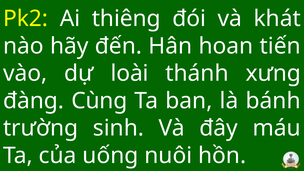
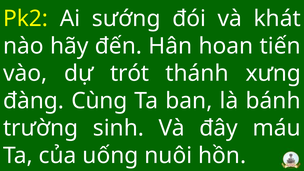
thiêng: thiêng -> sướng
loài: loài -> trót
